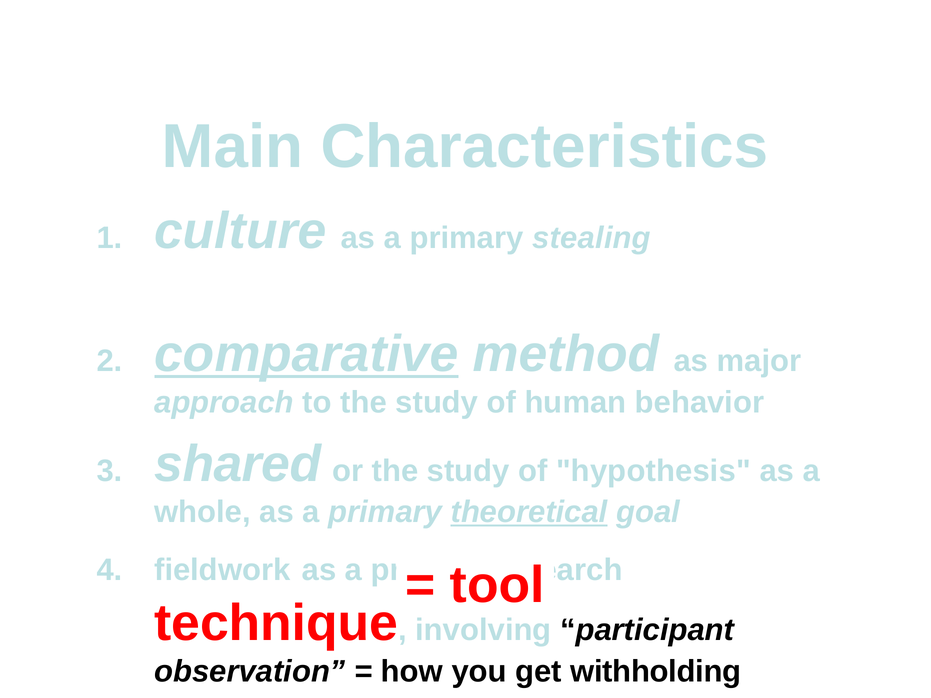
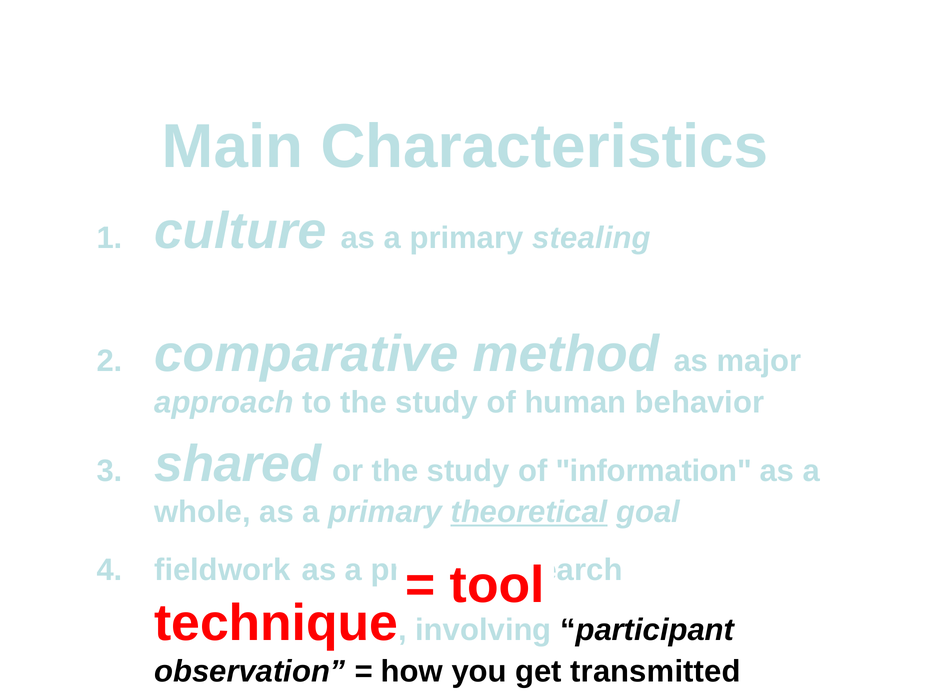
comparative underline: present -> none
hypothesis: hypothesis -> information
withholding: withholding -> transmitted
